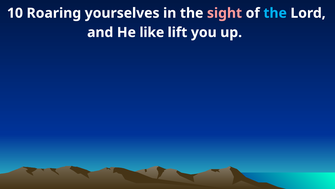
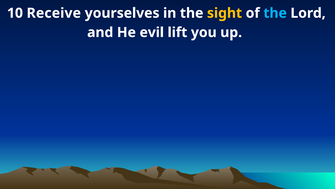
Roaring: Roaring -> Receive
sight colour: pink -> yellow
like: like -> evil
